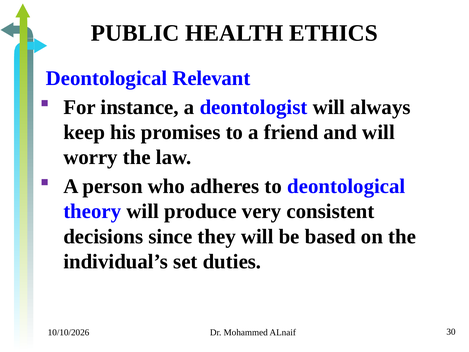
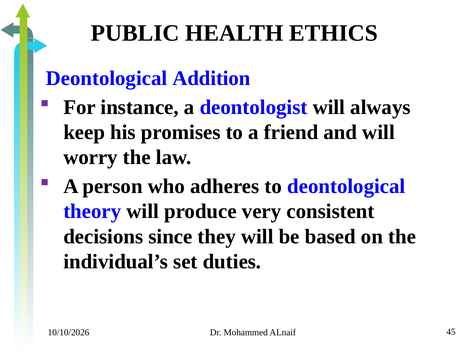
Relevant: Relevant -> Addition
30: 30 -> 45
